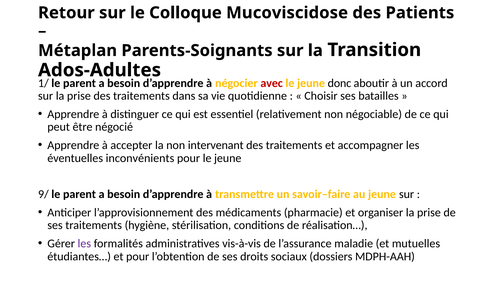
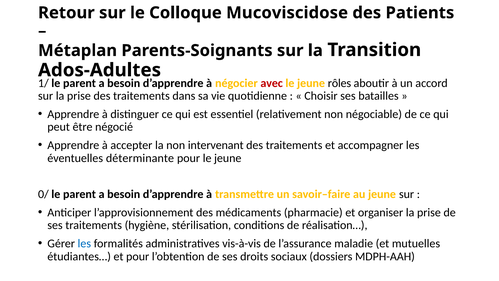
donc: donc -> rôles
inconvénients: inconvénients -> déterminante
9/: 9/ -> 0/
les at (84, 243) colour: purple -> blue
